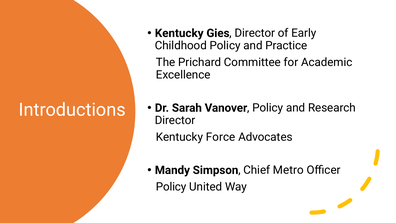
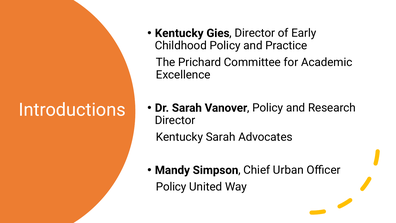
Kentucky Force: Force -> Sarah
Metro: Metro -> Urban
